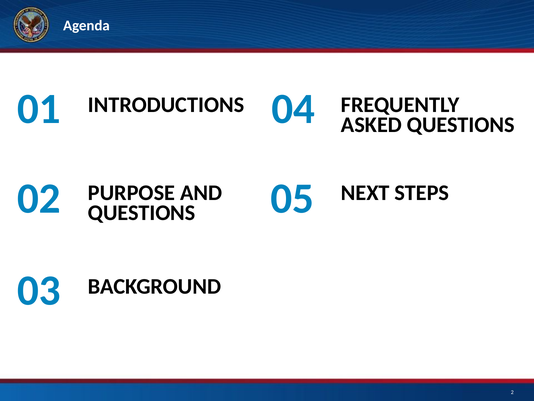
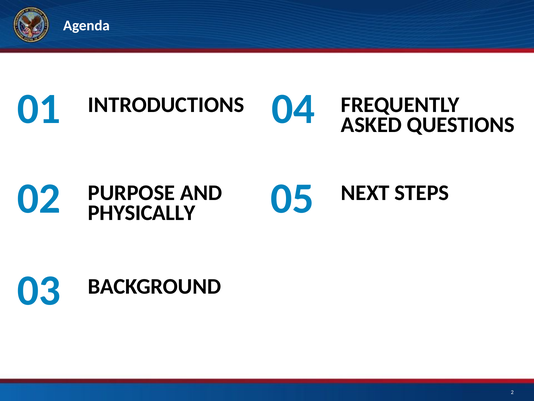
QUESTIONS at (142, 213): QUESTIONS -> PHYSICALLY
